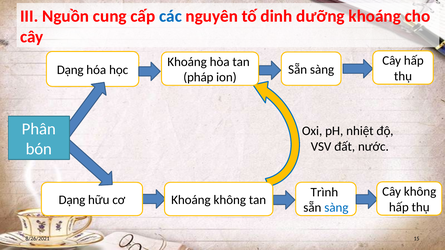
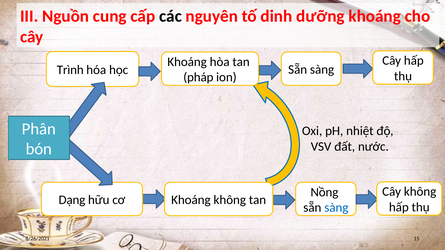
các colour: blue -> black
Dạng at (70, 70): Dạng -> Trình
Trình: Trình -> Nồng
